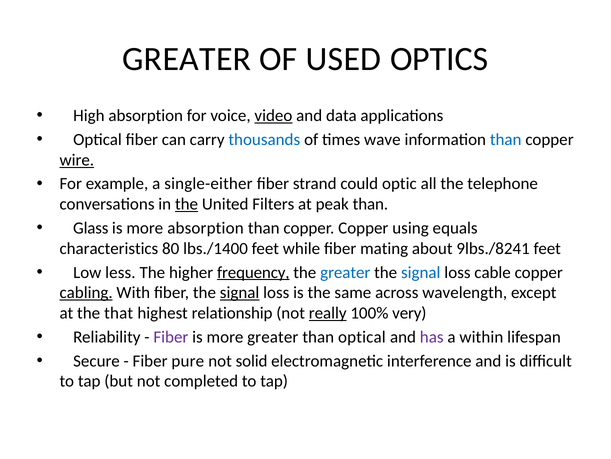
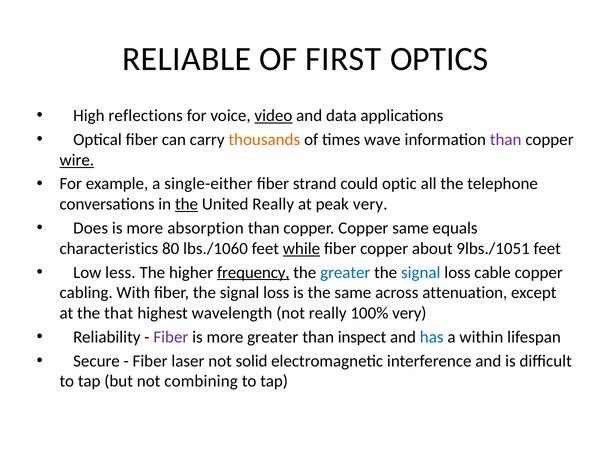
GREATER at (187, 59): GREATER -> RELIABLE
USED: USED -> FIRST
absorption at (146, 116): absorption -> reflections
thousands colour: blue -> orange
than at (506, 139) colour: blue -> purple
United Filters: Filters -> Really
peak than: than -> very
Glass: Glass -> Does
Copper using: using -> same
lbs./1400: lbs./1400 -> lbs./1060
while underline: none -> present
fiber mating: mating -> copper
9lbs./8241: 9lbs./8241 -> 9lbs./1051
cabling underline: present -> none
signal at (240, 292) underline: present -> none
wavelength: wavelength -> attenuation
relationship: relationship -> wavelength
really at (328, 313) underline: present -> none
than optical: optical -> inspect
has colour: purple -> blue
pure: pure -> laser
completed: completed -> combining
